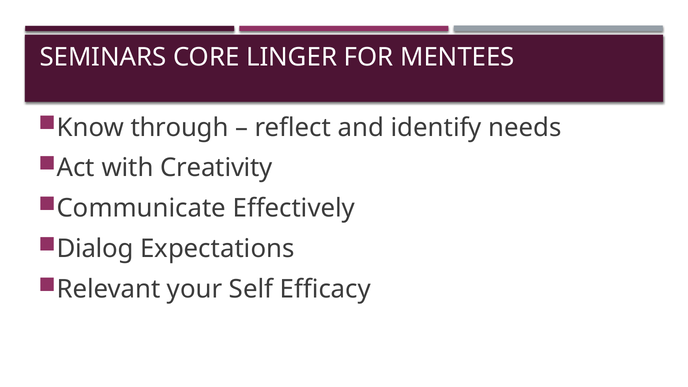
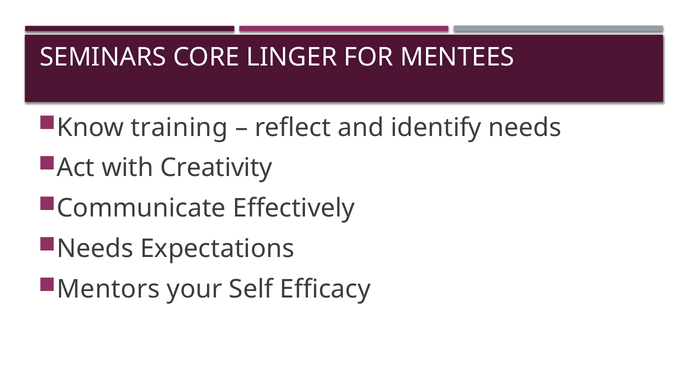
through: through -> training
Dialog at (95, 249): Dialog -> Needs
Relevant: Relevant -> Mentors
